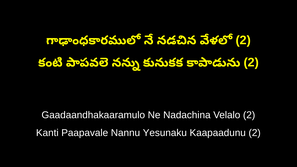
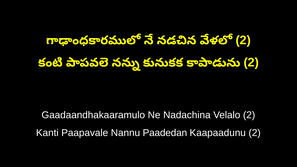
Yesunaku: Yesunaku -> Paadedan
